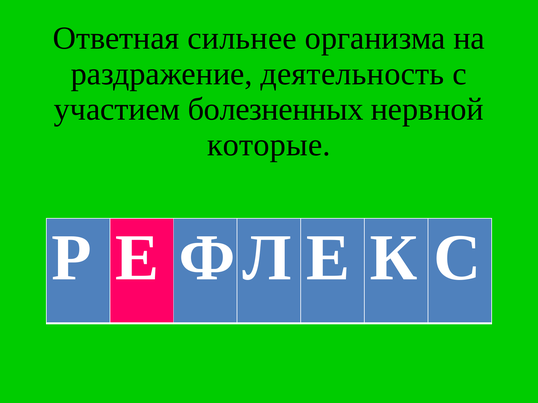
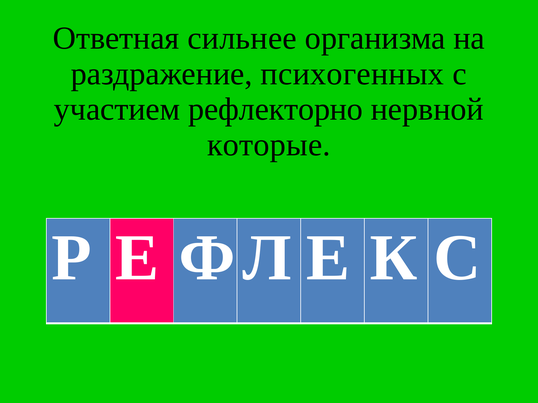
деятельность: деятельность -> психогенных
болезненных: болезненных -> рефлекторно
